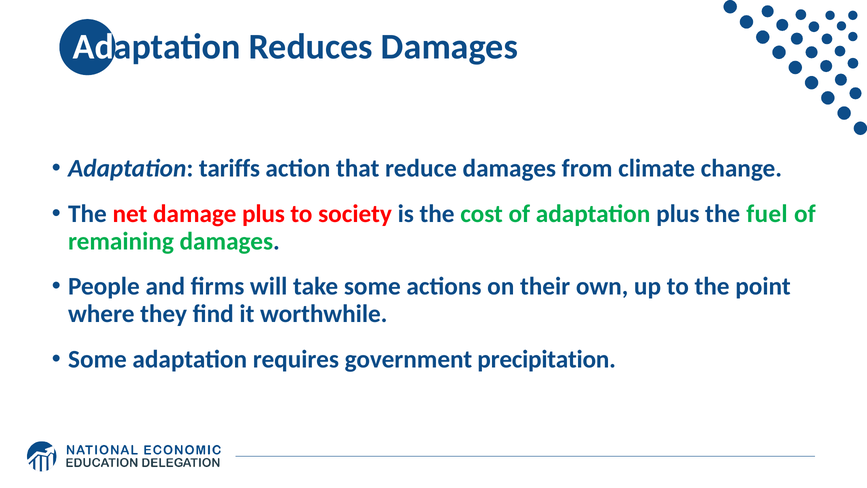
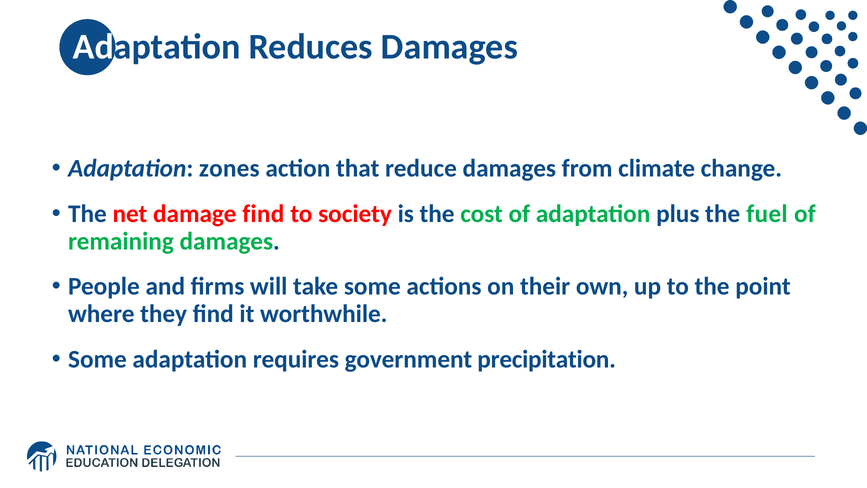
tariffs: tariffs -> zones
damage plus: plus -> find
